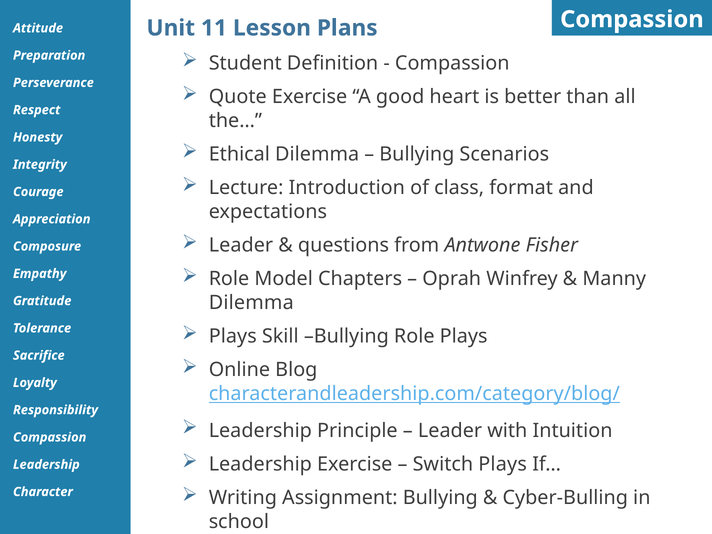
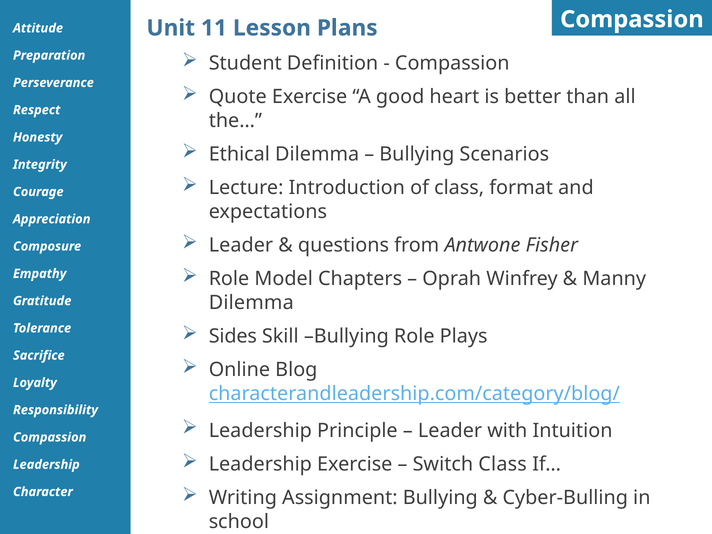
Plays at (233, 336): Plays -> Sides
Switch Plays: Plays -> Class
